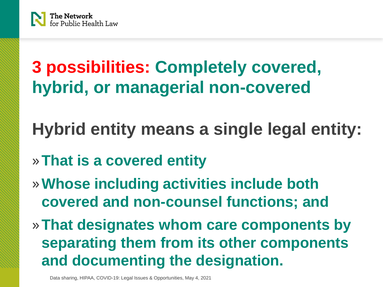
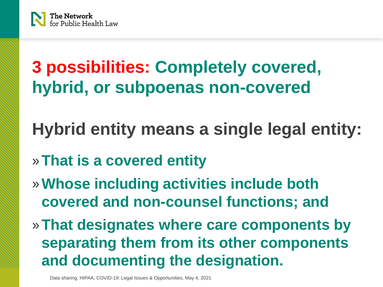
managerial: managerial -> subpoenas
whom: whom -> where
